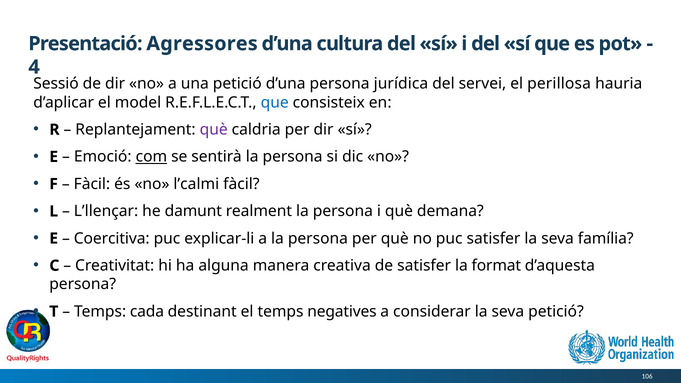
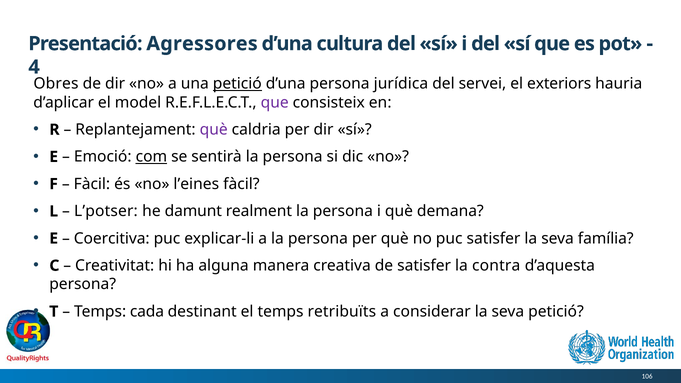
Sessió: Sessió -> Obres
petició at (237, 84) underline: none -> present
perillosa: perillosa -> exteriors
que at (275, 102) colour: blue -> purple
l’calmi: l’calmi -> l’eines
L’llençar: L’llençar -> L’potser
format: format -> contra
negatives: negatives -> retribuïts
